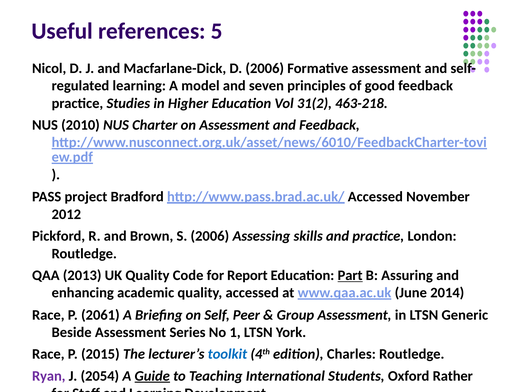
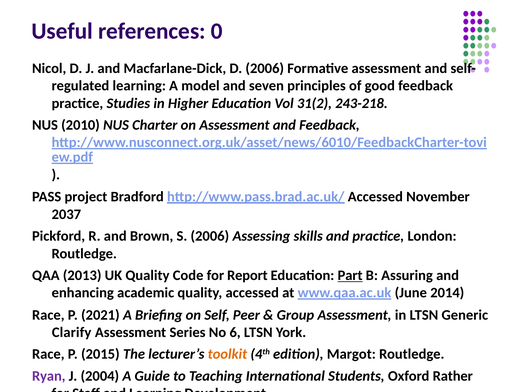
5: 5 -> 0
463-218: 463-218 -> 243-218
2012: 2012 -> 2037
2061: 2061 -> 2021
Beside: Beside -> Clarify
1: 1 -> 6
toolkit colour: blue -> orange
Charles: Charles -> Margot
2054: 2054 -> 2004
Guide underline: present -> none
